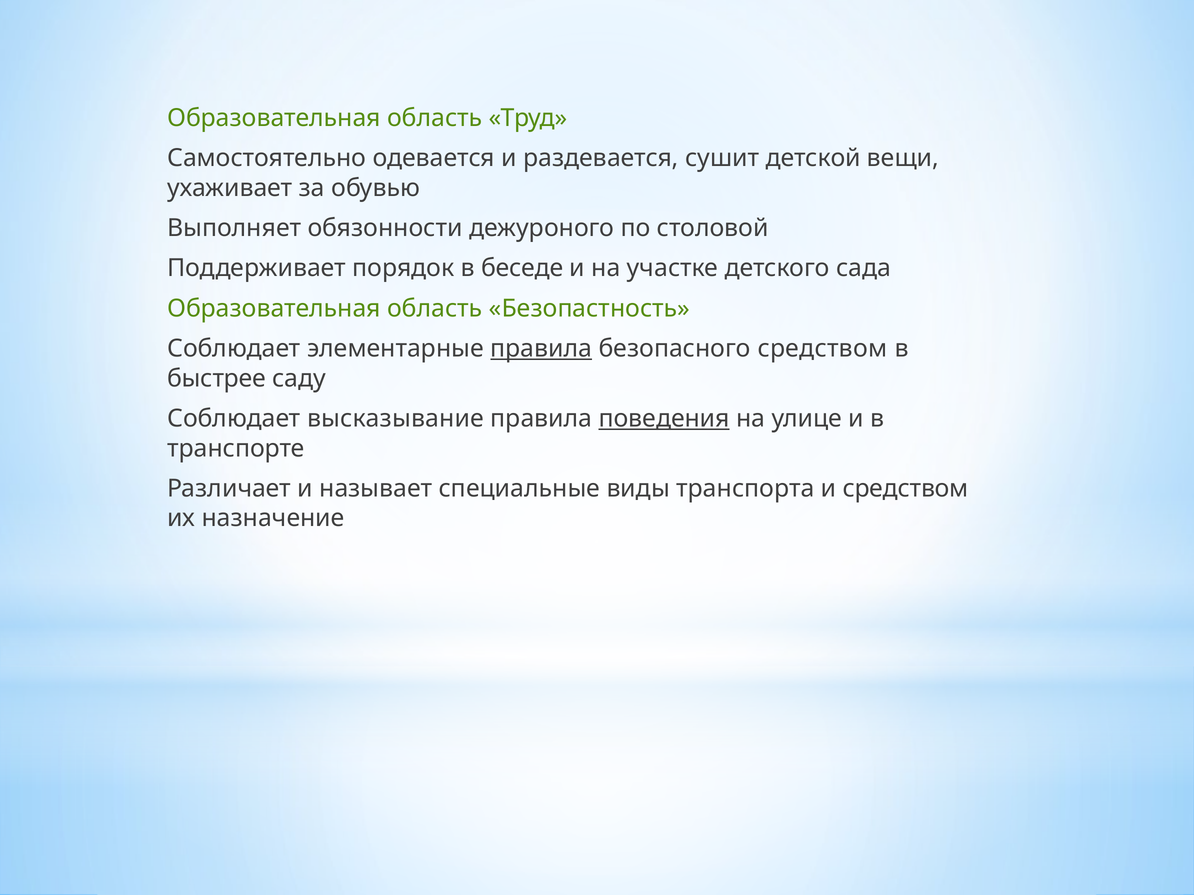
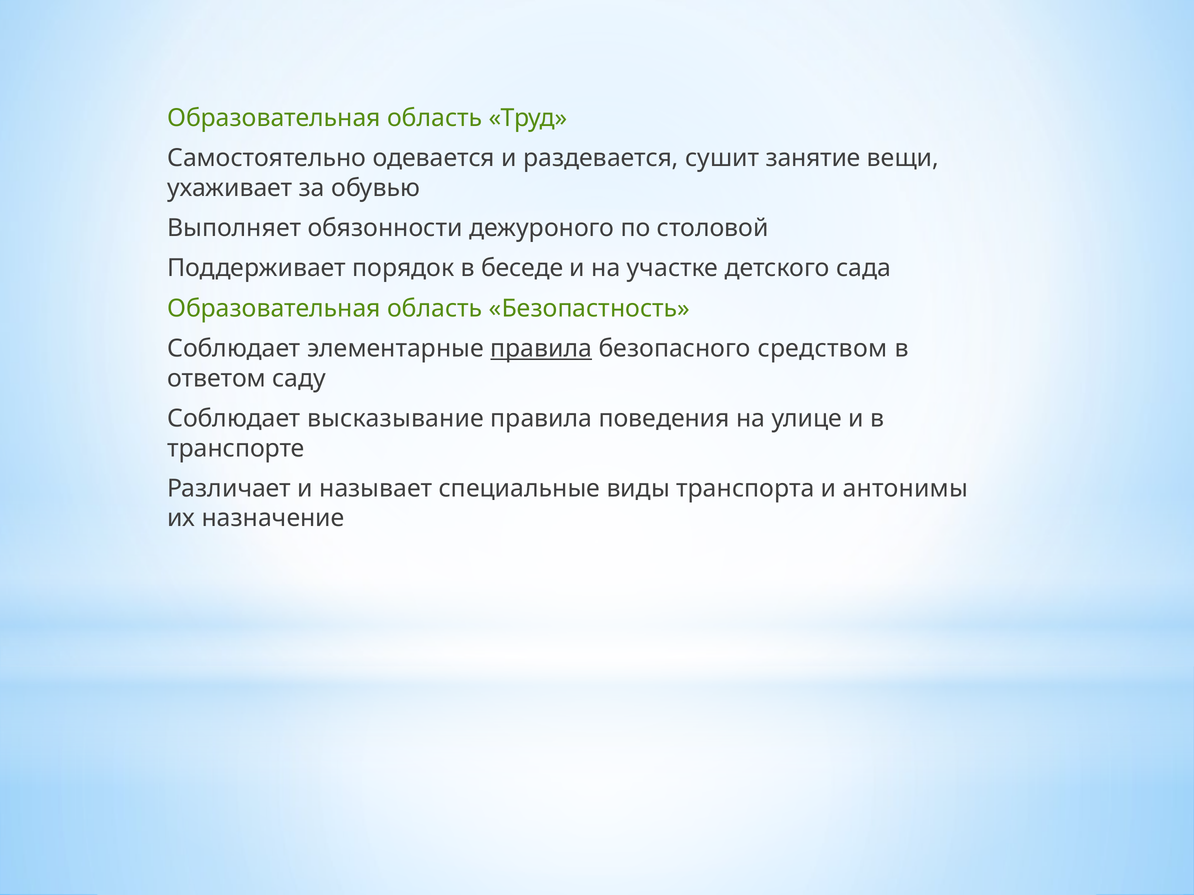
детской: детской -> занятие
быстрее: быстрее -> ответом
поведения underline: present -> none
и средством: средством -> антонимы
